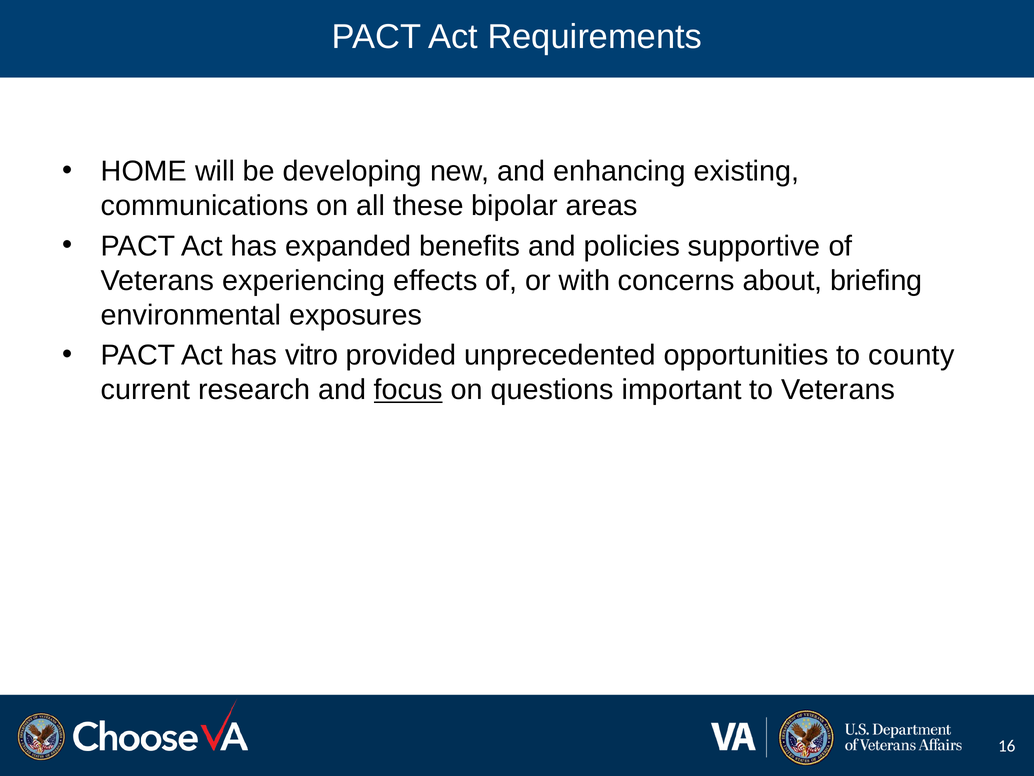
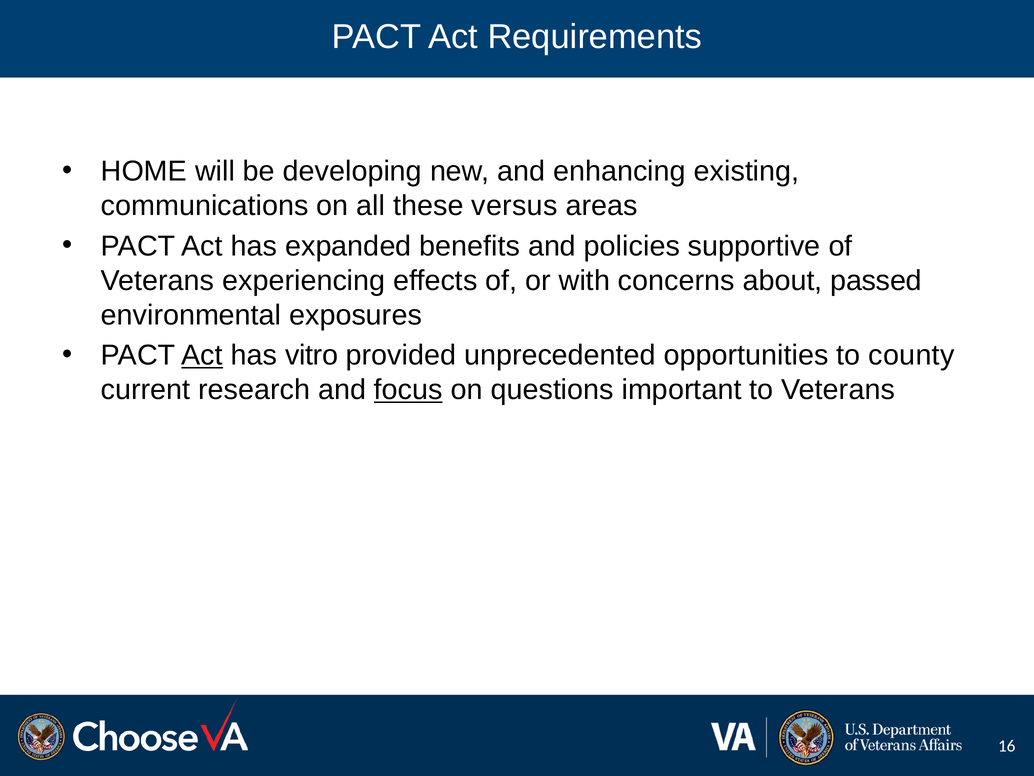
bipolar: bipolar -> versus
briefing: briefing -> passed
Act at (202, 355) underline: none -> present
